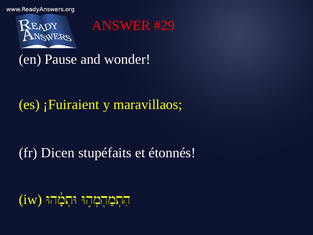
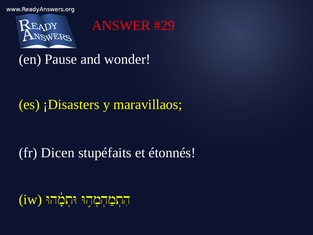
¡Fuiraient: ¡Fuiraient -> ¡Disasters
